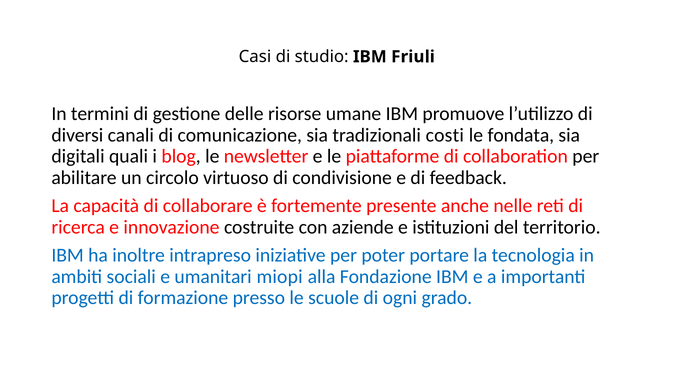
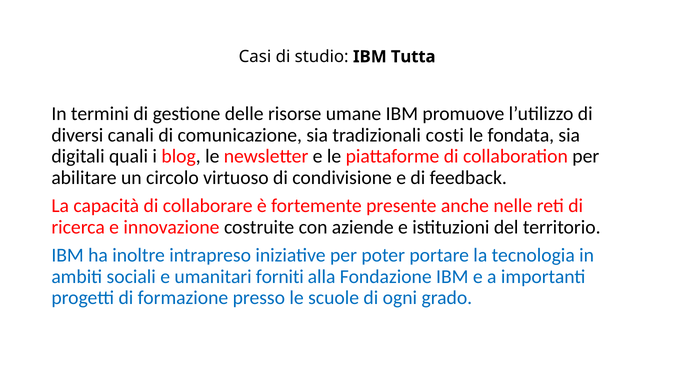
Friuli: Friuli -> Tutta
miopi: miopi -> forniti
